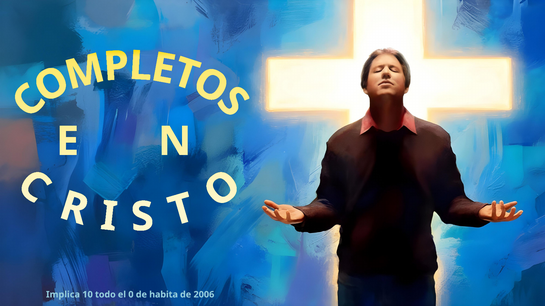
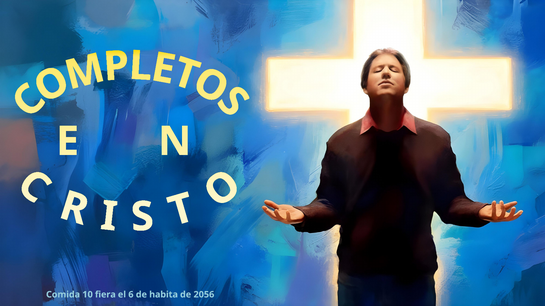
Implica: Implica -> Comida
todo: todo -> fiera
0: 0 -> 6
2006: 2006 -> 2056
